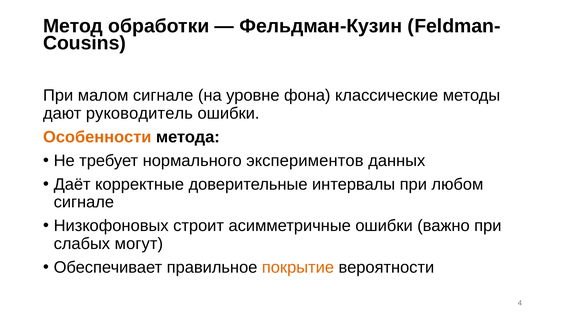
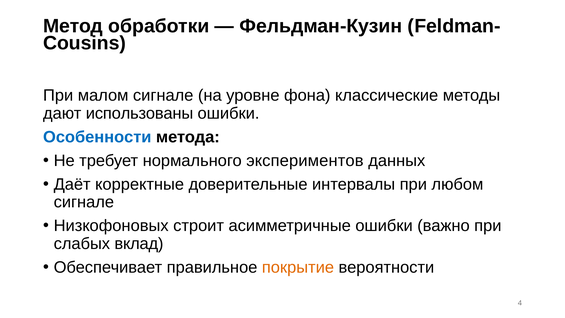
руководитель: руководитель -> использованы
Особенности colour: orange -> blue
могут: могут -> вклад
